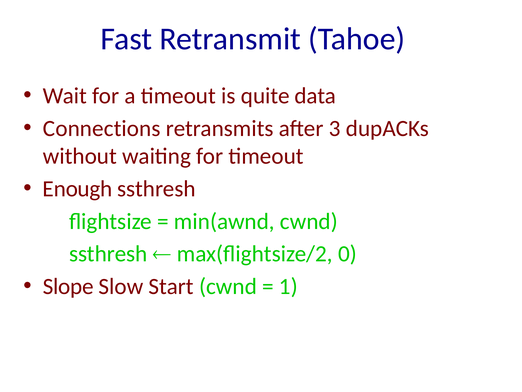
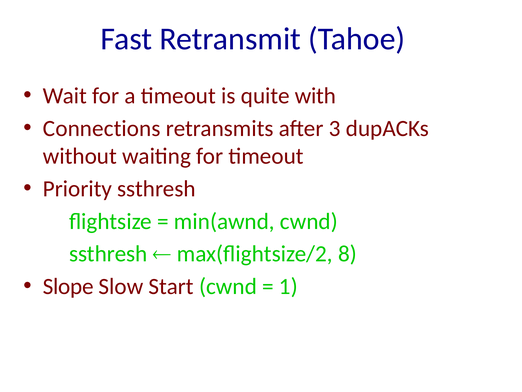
data: data -> with
Enough: Enough -> Priority
0: 0 -> 8
